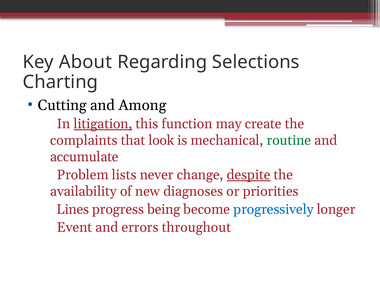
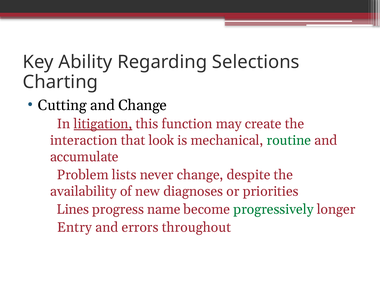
About: About -> Ability
and Among: Among -> Change
complaints: complaints -> interaction
despite underline: present -> none
being: being -> name
progressively colour: blue -> green
Event: Event -> Entry
